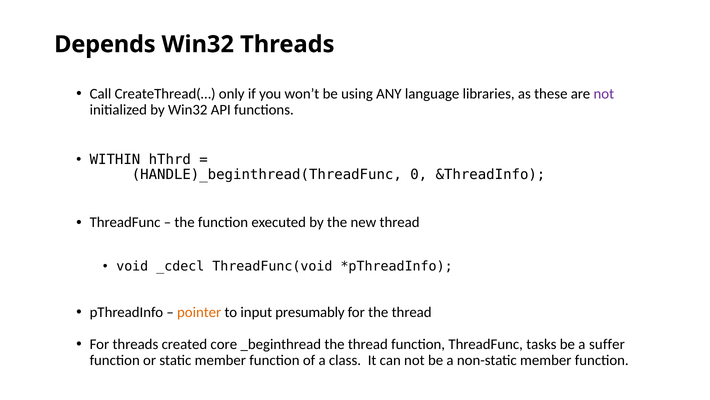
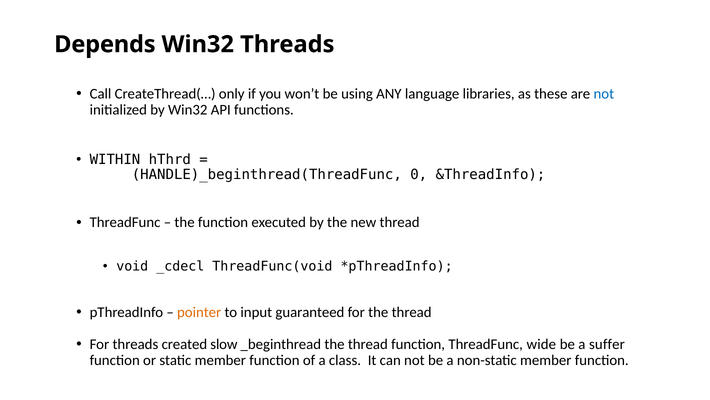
not at (604, 94) colour: purple -> blue
presumably: presumably -> guaranteed
core: core -> slow
tasks: tasks -> wide
